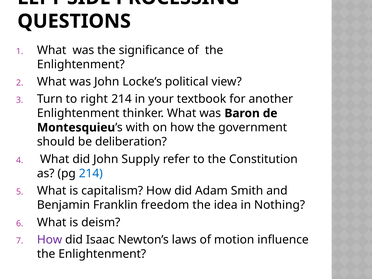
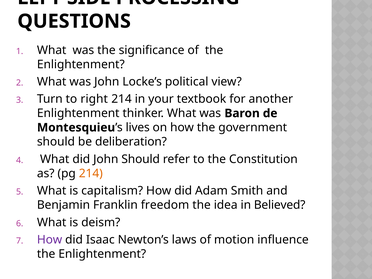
with: with -> lives
John Supply: Supply -> Should
214 at (91, 173) colour: blue -> orange
Nothing: Nothing -> Believed
